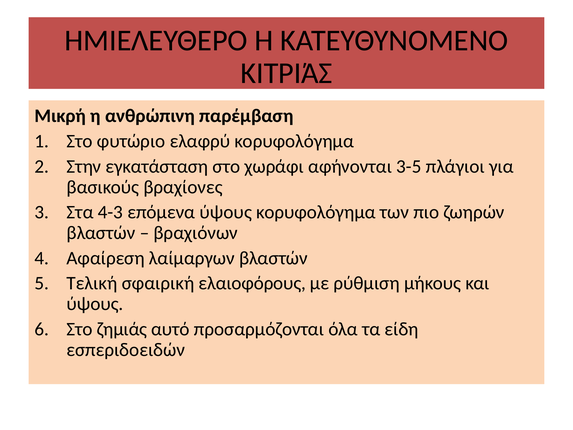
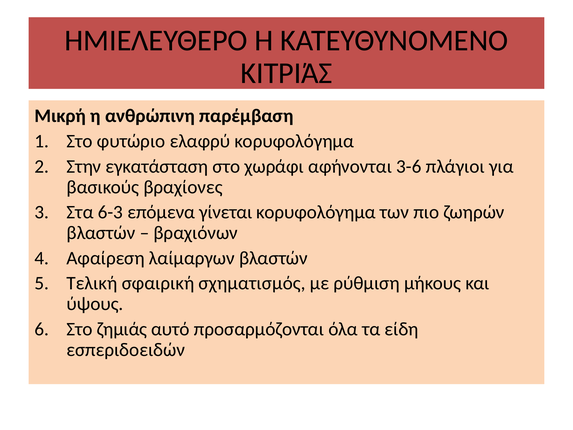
3-5: 3-5 -> 3-6
4-3: 4-3 -> 6-3
επόμενα ύψους: ύψους -> γίνεται
ελαιοφόρους: ελαιοφόρους -> σχηματισμός
